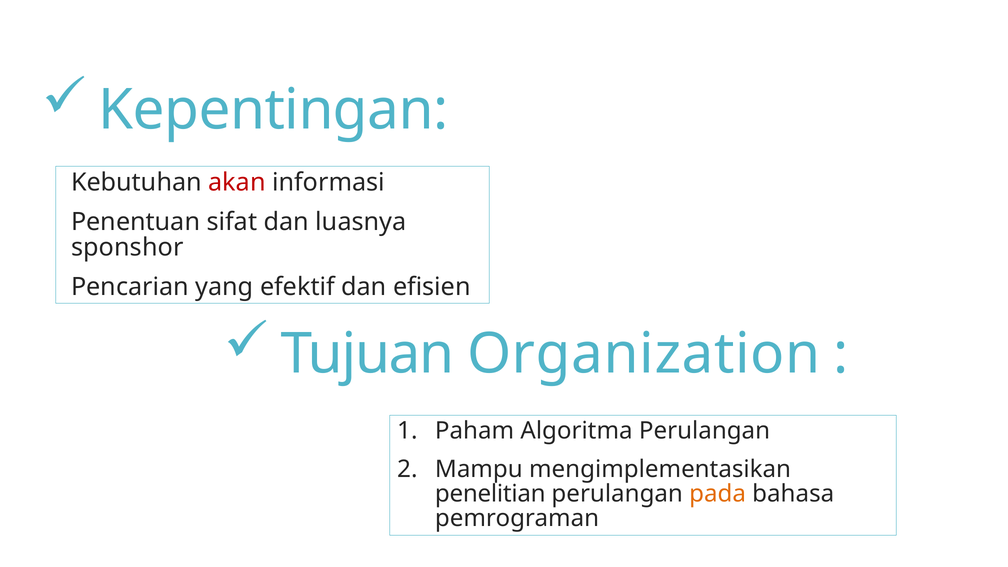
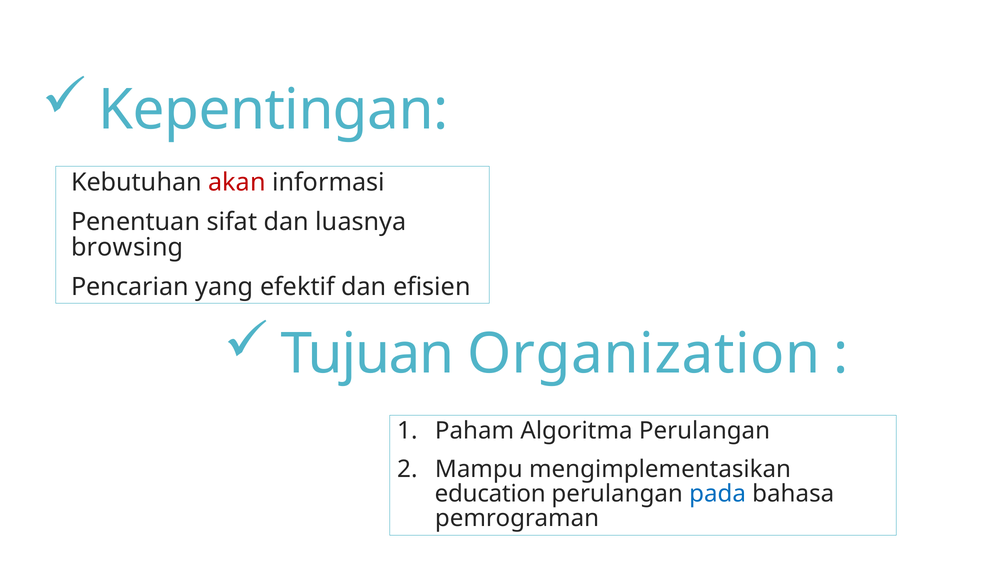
sponshor: sponshor -> browsing
penelitian: penelitian -> education
pada colour: orange -> blue
